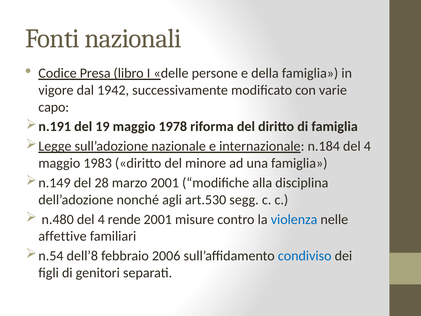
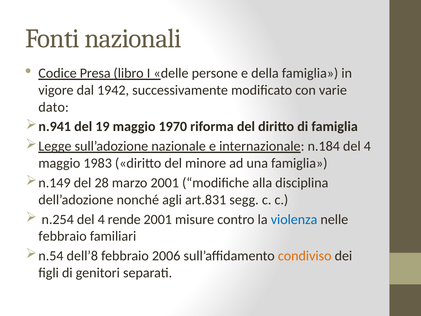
capo: capo -> dato
n.191: n.191 -> n.941
1978: 1978 -> 1970
art.530: art.530 -> art.831
n.480: n.480 -> n.254
affettive at (63, 236): affettive -> febbraio
condiviso colour: blue -> orange
